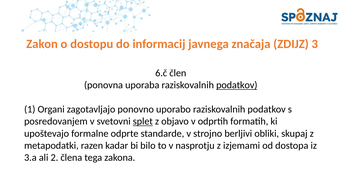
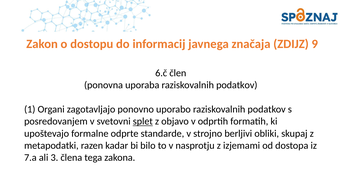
3: 3 -> 9
podatkov at (237, 85) underline: present -> none
3.a: 3.a -> 7.a
2: 2 -> 3
